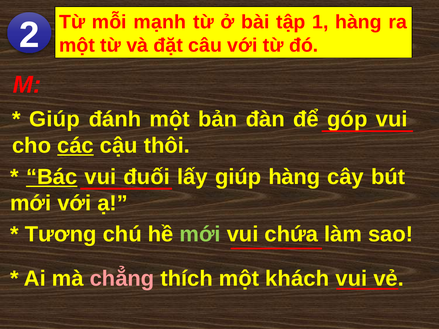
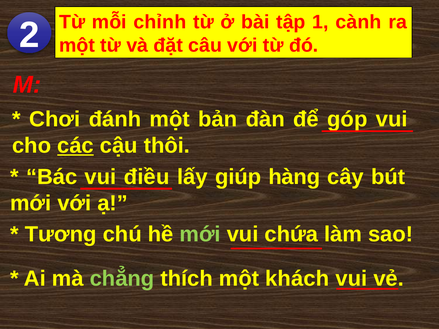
mạnh: mạnh -> chỉnh
1 hàng: hàng -> cành
Giúp at (55, 119): Giúp -> Chơi
Bác underline: present -> none
đuối: đuối -> điều
chẳng colour: pink -> light green
